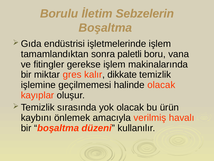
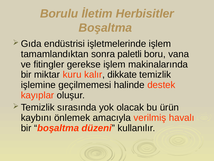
Sebzelerin: Sebzelerin -> Herbisitler
gres: gres -> kuru
halinde olacak: olacak -> destek
